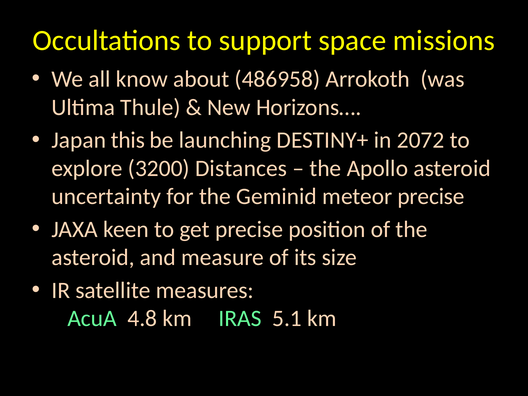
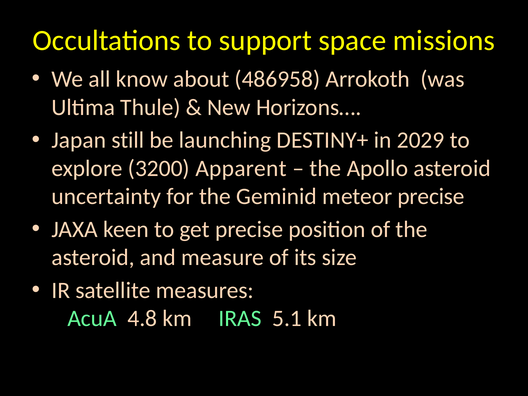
this: this -> still
2072: 2072 -> 2029
Distances: Distances -> Apparent
